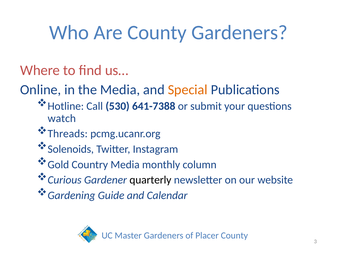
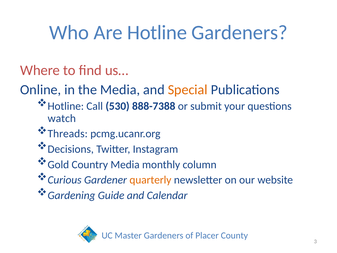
Are County: County -> Hotline
641-7388: 641-7388 -> 888-7388
Solenoids: Solenoids -> Decisions
quarterly colour: black -> orange
